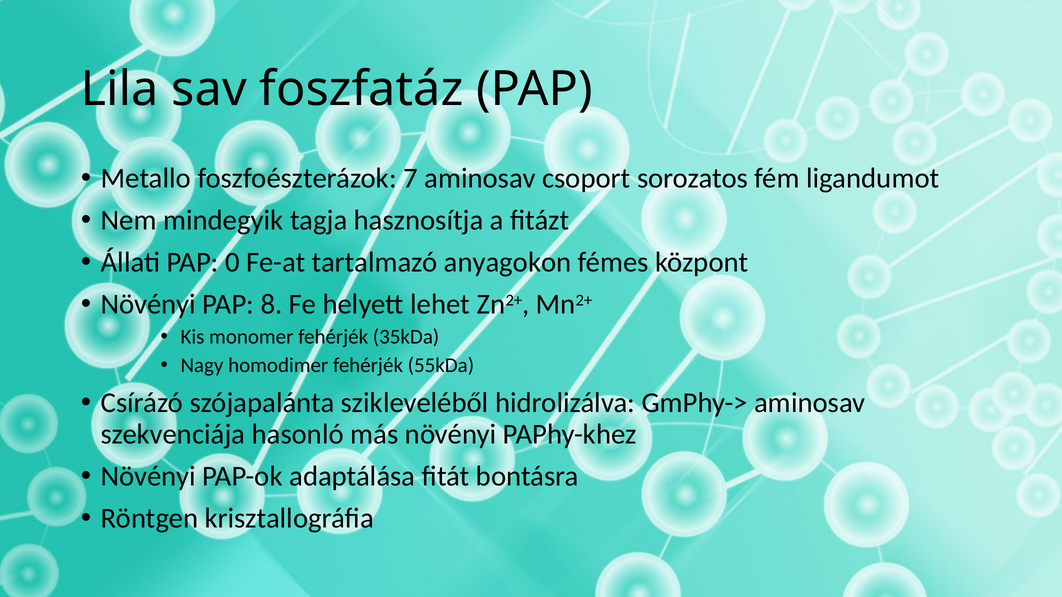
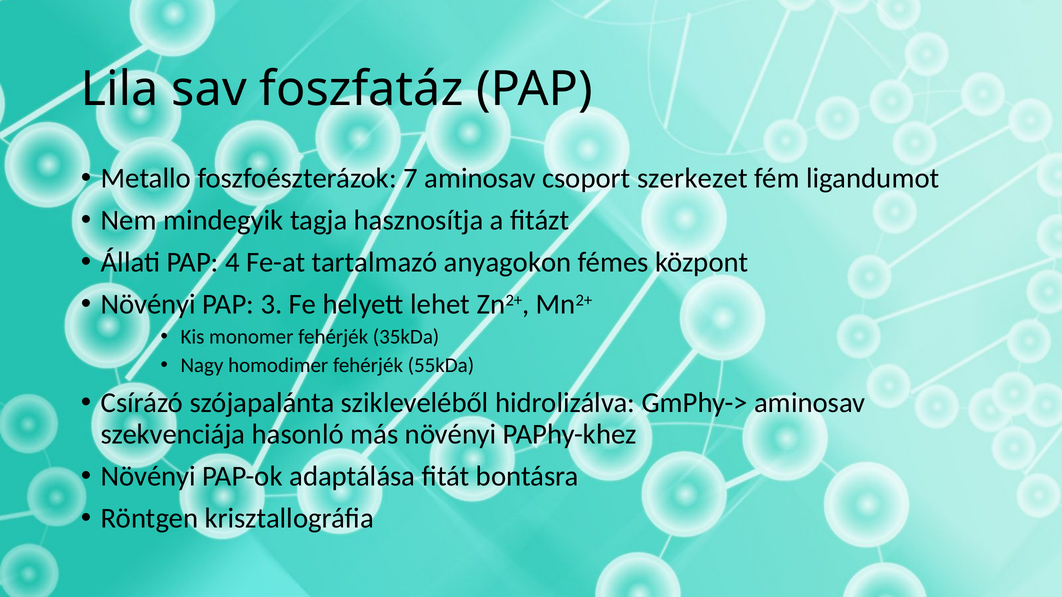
sorozatos: sorozatos -> szerkezet
0: 0 -> 4
8: 8 -> 3
